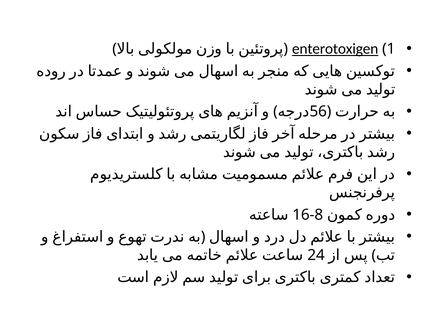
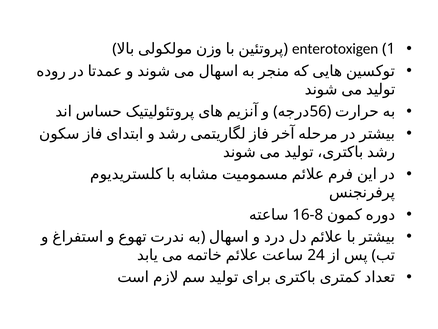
enterotoxigen underline: present -> none
